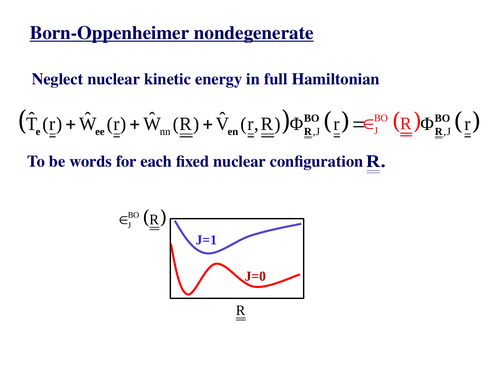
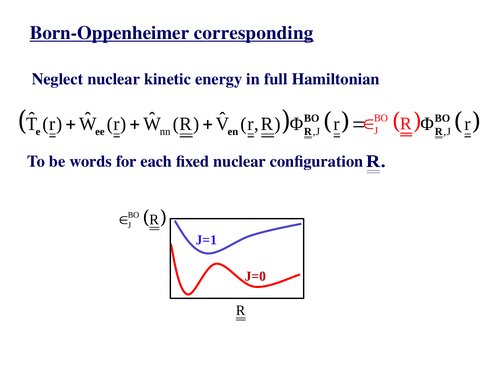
nondegenerate: nondegenerate -> corresponding
